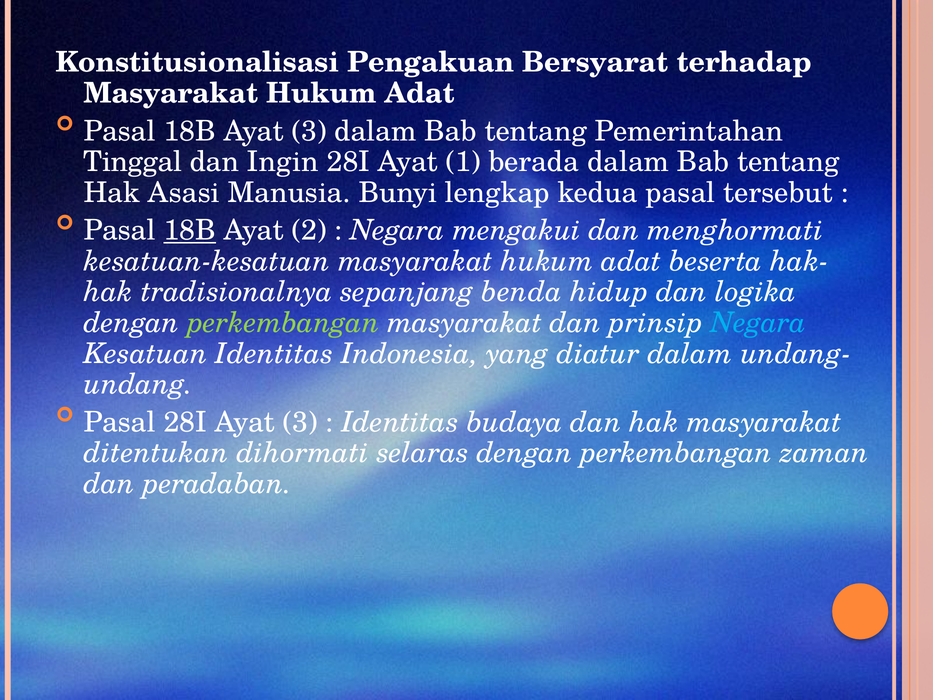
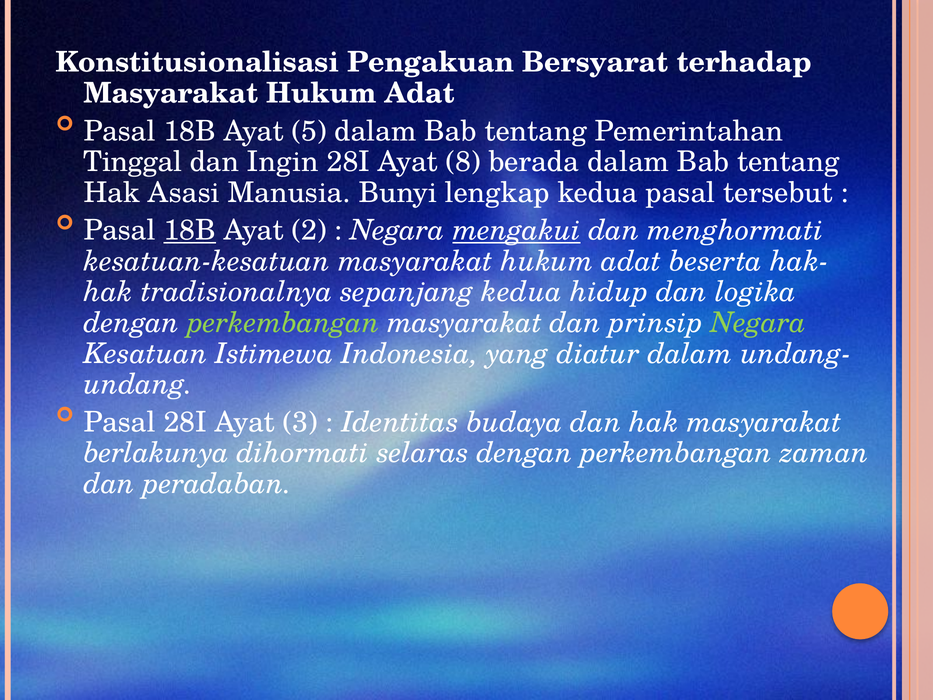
18B Ayat 3: 3 -> 5
1: 1 -> 8
mengakui underline: none -> present
sepanjang benda: benda -> kedua
Negara at (758, 323) colour: light blue -> light green
Kesatuan Identitas: Identitas -> Istimewa
ditentukan: ditentukan -> berlakunya
